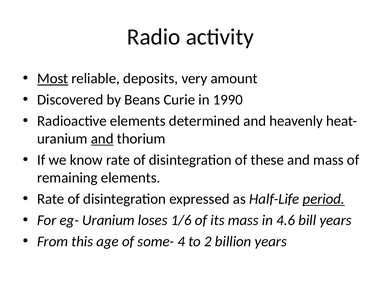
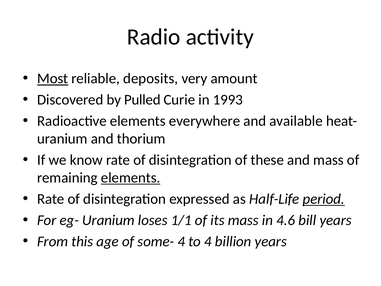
Beans: Beans -> Pulled
1990: 1990 -> 1993
determined: determined -> everywhere
heavenly: heavenly -> available
and at (102, 139) underline: present -> none
elements at (131, 178) underline: none -> present
1/6: 1/6 -> 1/1
to 2: 2 -> 4
